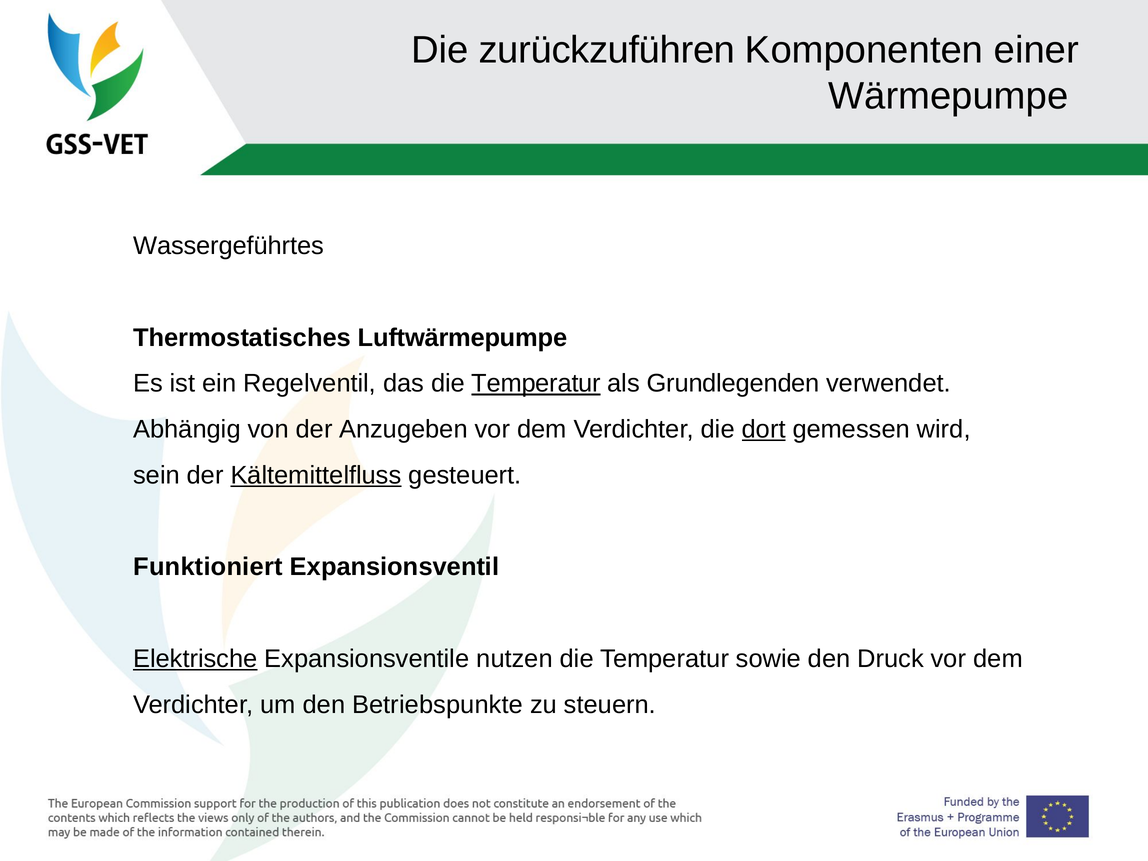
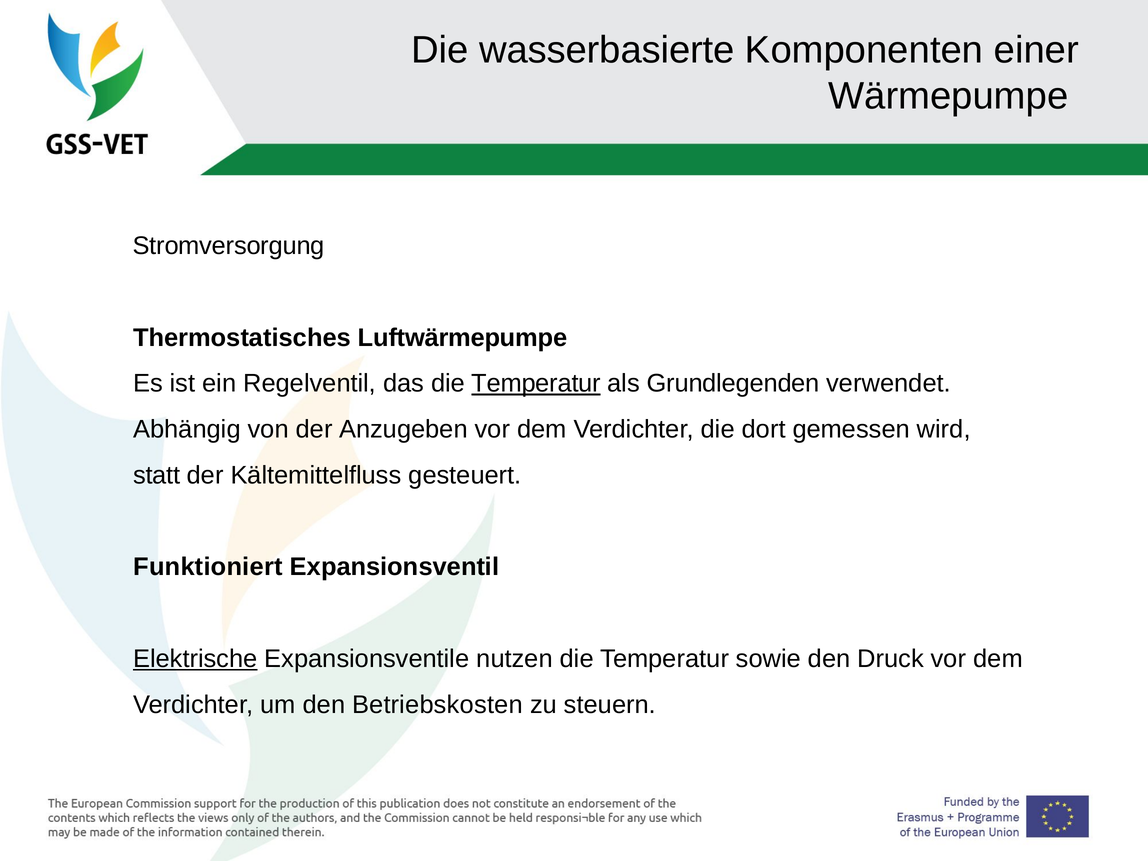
zurückzuführen: zurückzuführen -> wasserbasierte
Wassergeführtes: Wassergeführtes -> Stromversorgung
dort underline: present -> none
sein: sein -> statt
Kältemittelfluss underline: present -> none
Betriebspunkte: Betriebspunkte -> Betriebskosten
